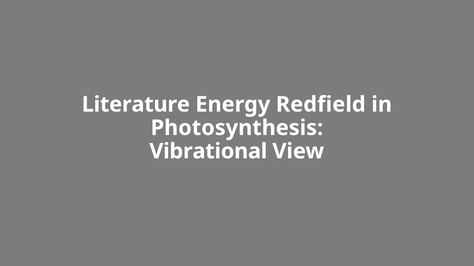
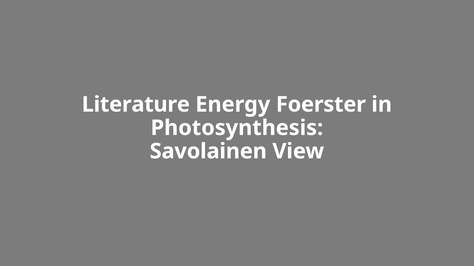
Redfield: Redfield -> Foerster
Vibrational: Vibrational -> Savolainen
